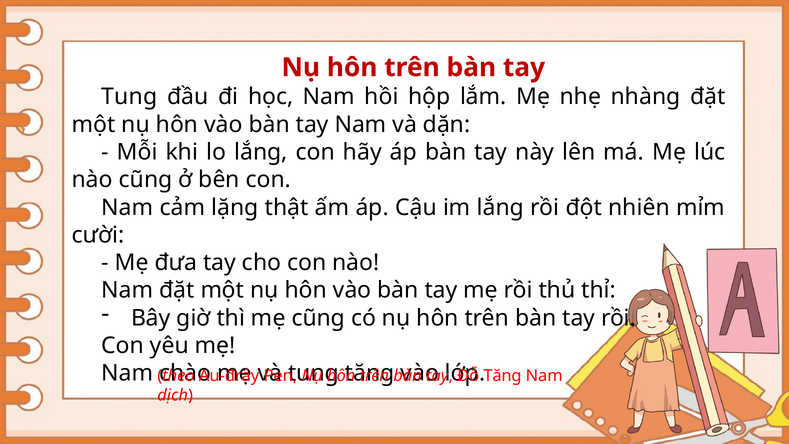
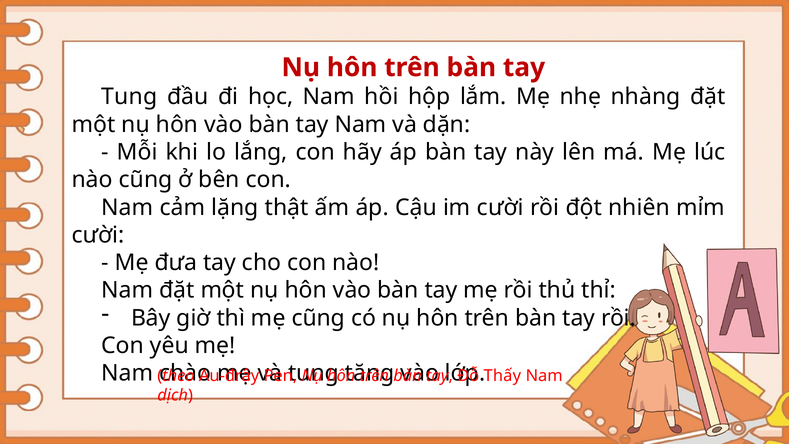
im lắng: lắng -> cười
Tăng at (502, 376): Tăng -> Thấy
